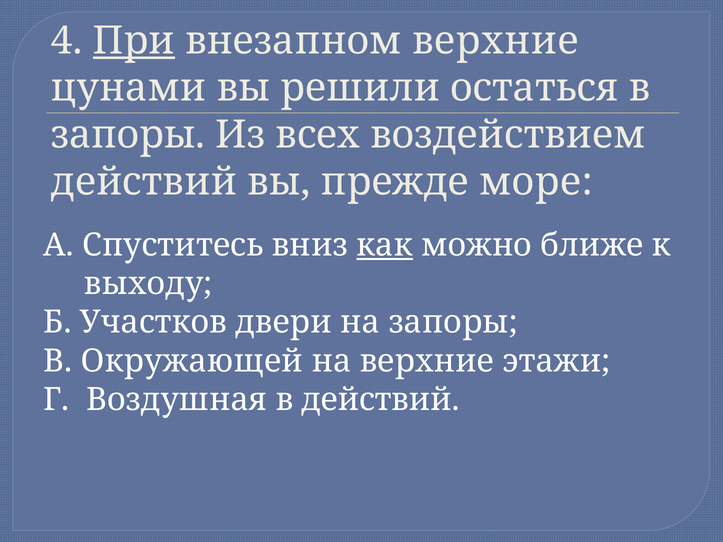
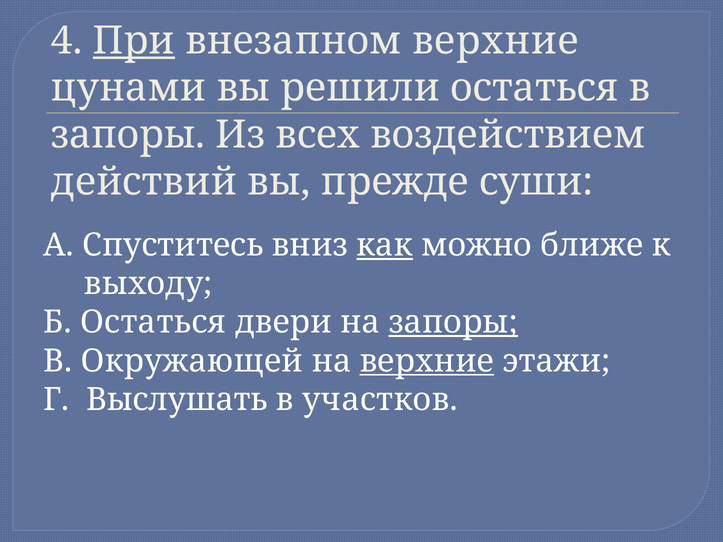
море: море -> суши
Б Участков: Участков -> Остаться
запоры at (453, 323) underline: none -> present
верхние at (427, 361) underline: none -> present
Воздушная: Воздушная -> Выслушать
в действий: действий -> участков
